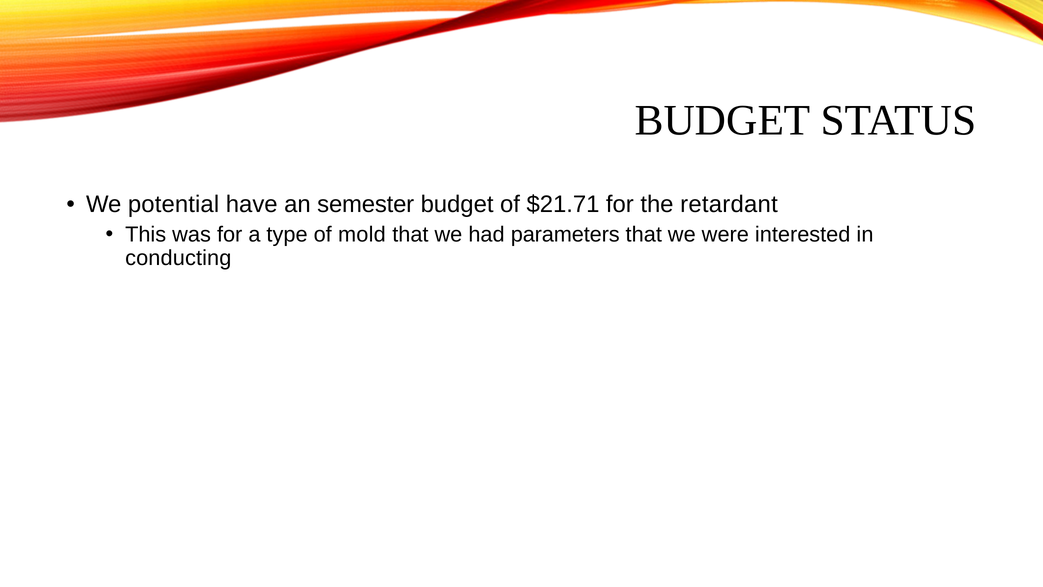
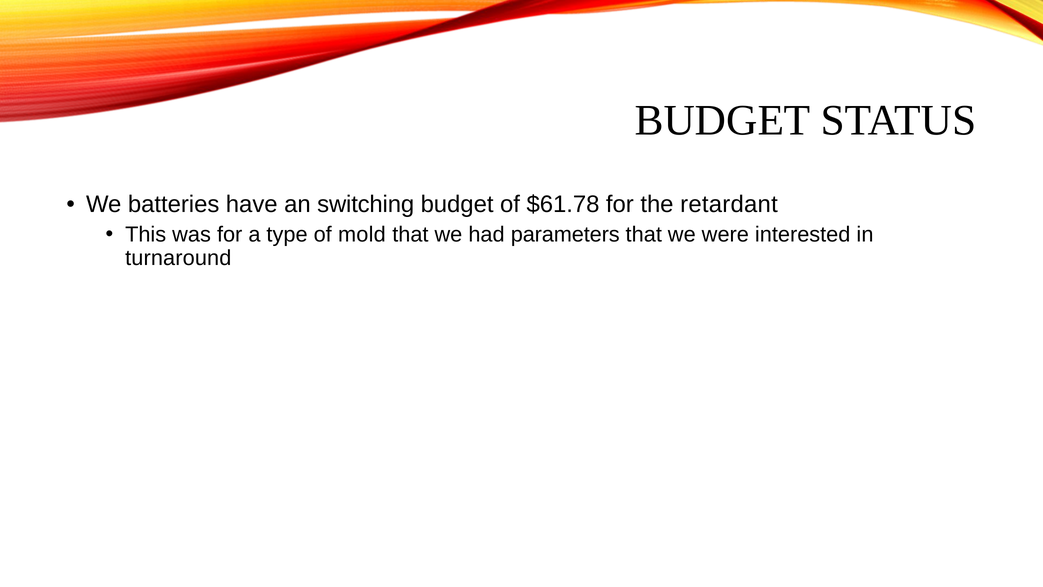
potential: potential -> batteries
semester: semester -> switching
$21.71: $21.71 -> $61.78
conducting: conducting -> turnaround
